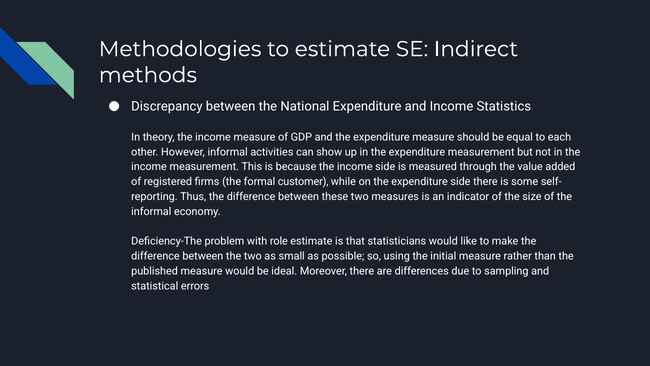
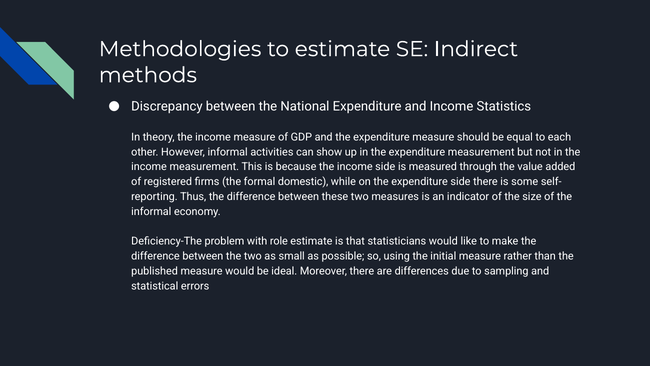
customer: customer -> domestic
